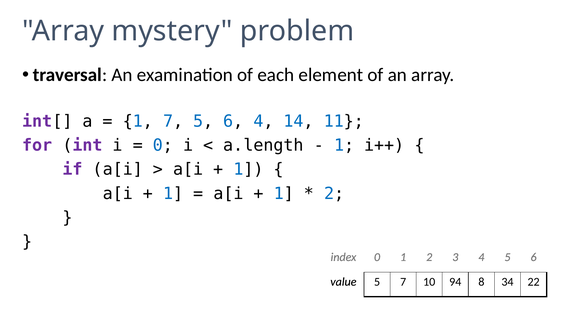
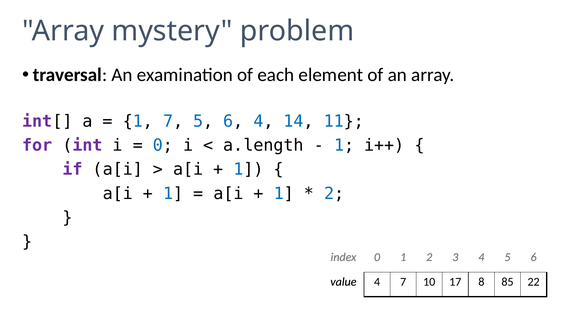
5 at (377, 282): 5 -> 4
94: 94 -> 17
34: 34 -> 85
